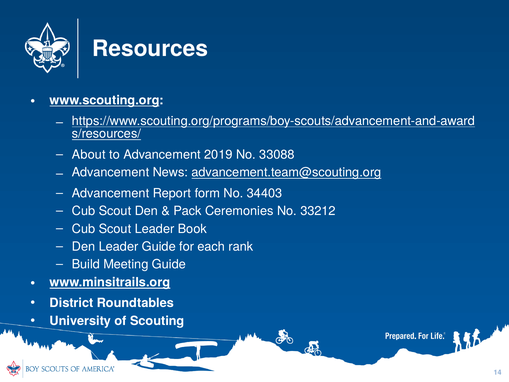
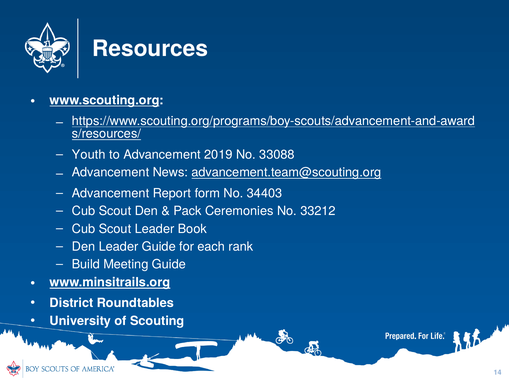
About: About -> Youth
